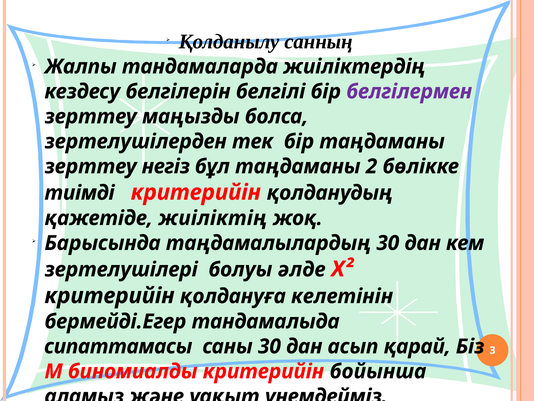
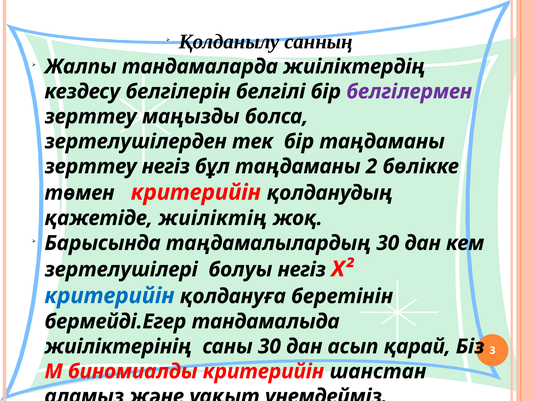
тиімді: тиімді -> төмен
болуы әлде: әлде -> негіз
критерийін at (110, 295) colour: black -> blue
келетінін: келетінін -> беретінін
сипаттамасы: сипаттамасы -> жиіліктерінің
бойынша: бойынша -> шанстан
